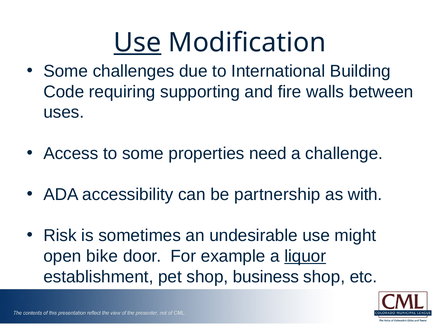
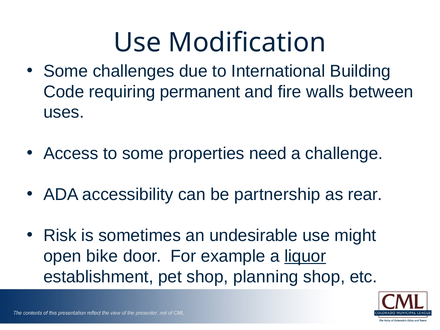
Use at (138, 43) underline: present -> none
supporting: supporting -> permanent
with: with -> rear
business: business -> planning
